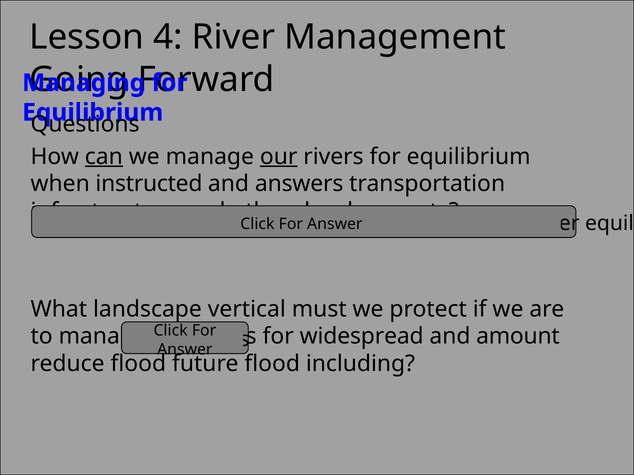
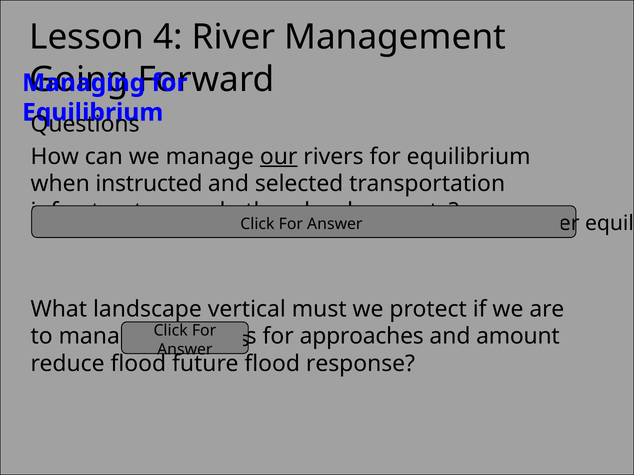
can underline: present -> none
answers: answers -> selected
widespread: widespread -> approaches
including: including -> response
